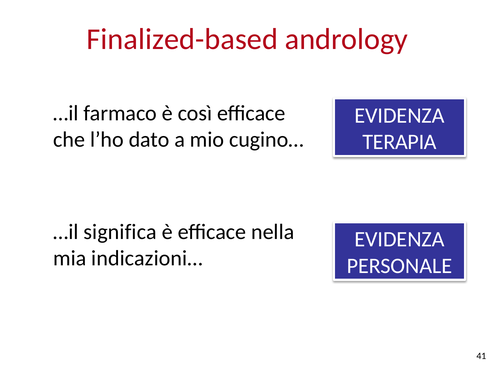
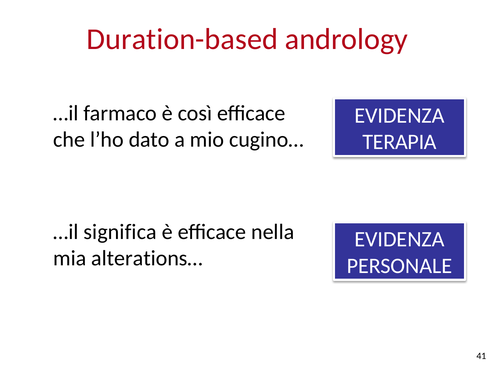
Finalized-based: Finalized-based -> Duration-based
indicazioni…: indicazioni… -> alterations…
